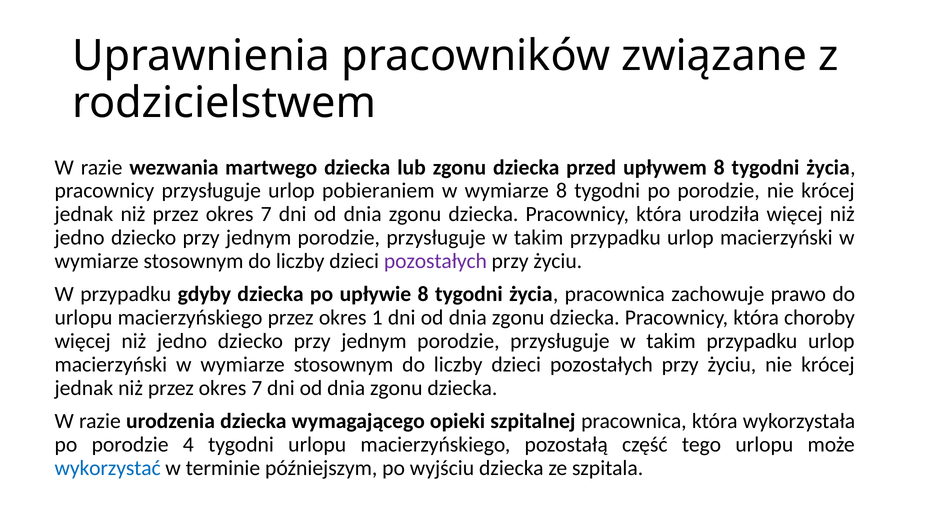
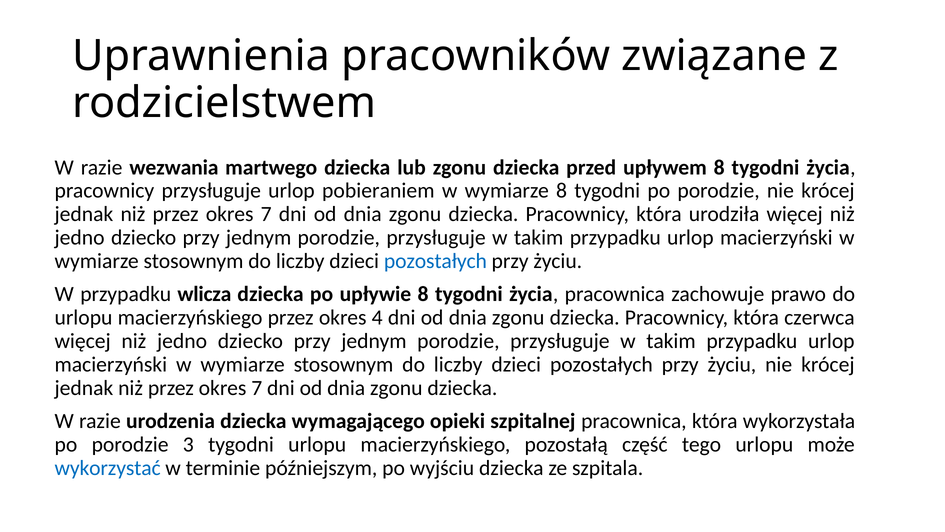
pozostałych at (435, 261) colour: purple -> blue
gdyby: gdyby -> wlicza
1: 1 -> 4
choroby: choroby -> czerwca
4: 4 -> 3
